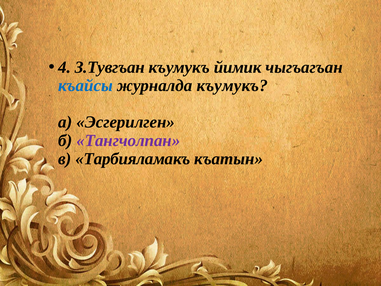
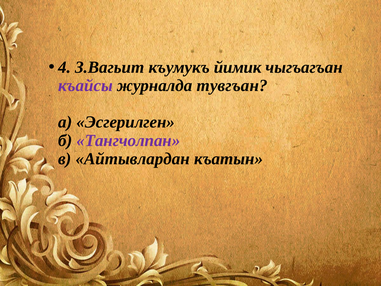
З.Тувгъан: З.Тувгъан -> З.Вагьит
къайсы colour: blue -> purple
журналда къумукъ: къумукъ -> тувгъан
Тарбияламакъ: Тарбияламакъ -> Айтывлардан
